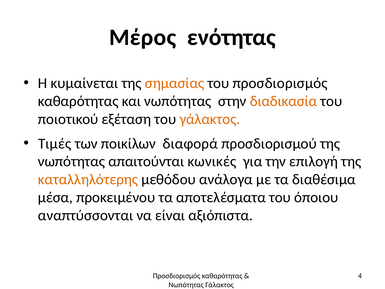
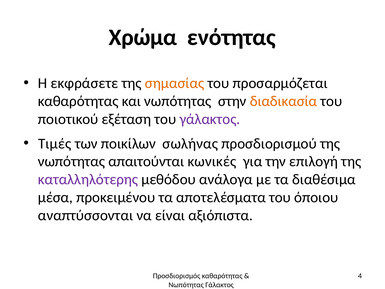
Μέρος: Μέρος -> Χρώμα
κυμαίνεται: κυμαίνεται -> εκφράσετε
του προσδιορισμός: προσδιορισμός -> προσαρμόζεται
γάλακτος at (210, 119) colour: orange -> purple
διαφορά: διαφορά -> σωλήνας
καταλληλότερης colour: orange -> purple
